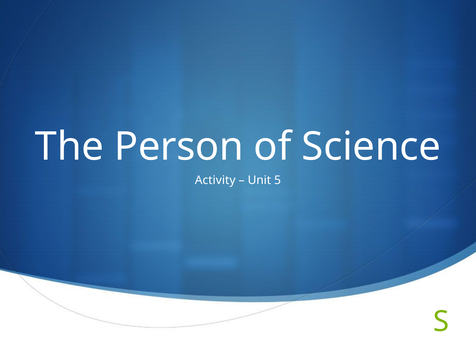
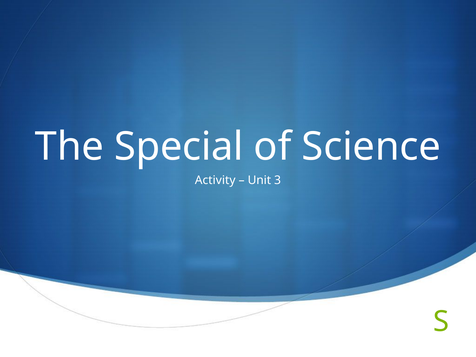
Person: Person -> Special
5: 5 -> 3
